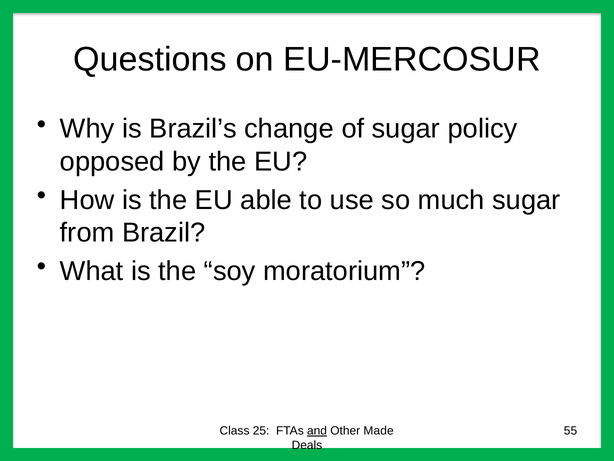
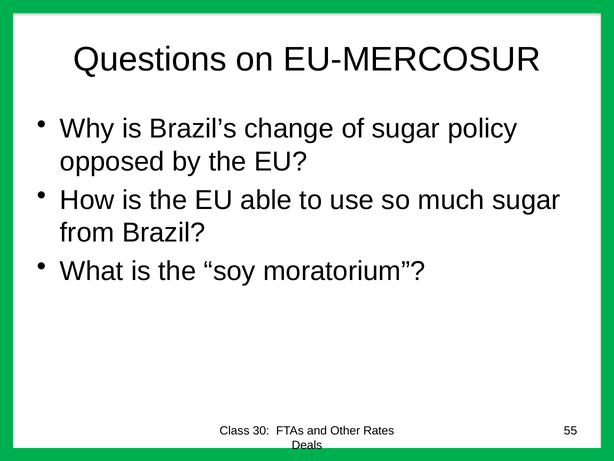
25: 25 -> 30
and underline: present -> none
Made: Made -> Rates
